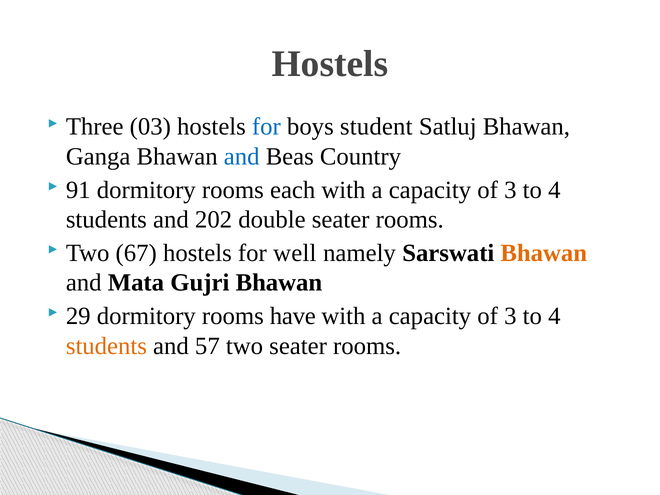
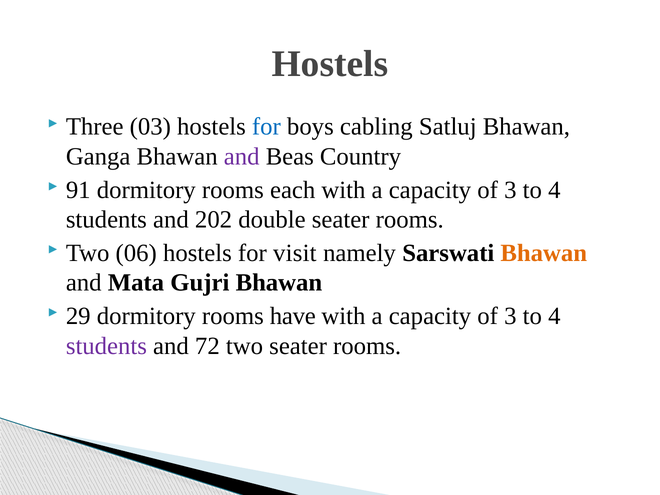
student: student -> cabling
and at (242, 156) colour: blue -> purple
67: 67 -> 06
well: well -> visit
students at (106, 346) colour: orange -> purple
57: 57 -> 72
